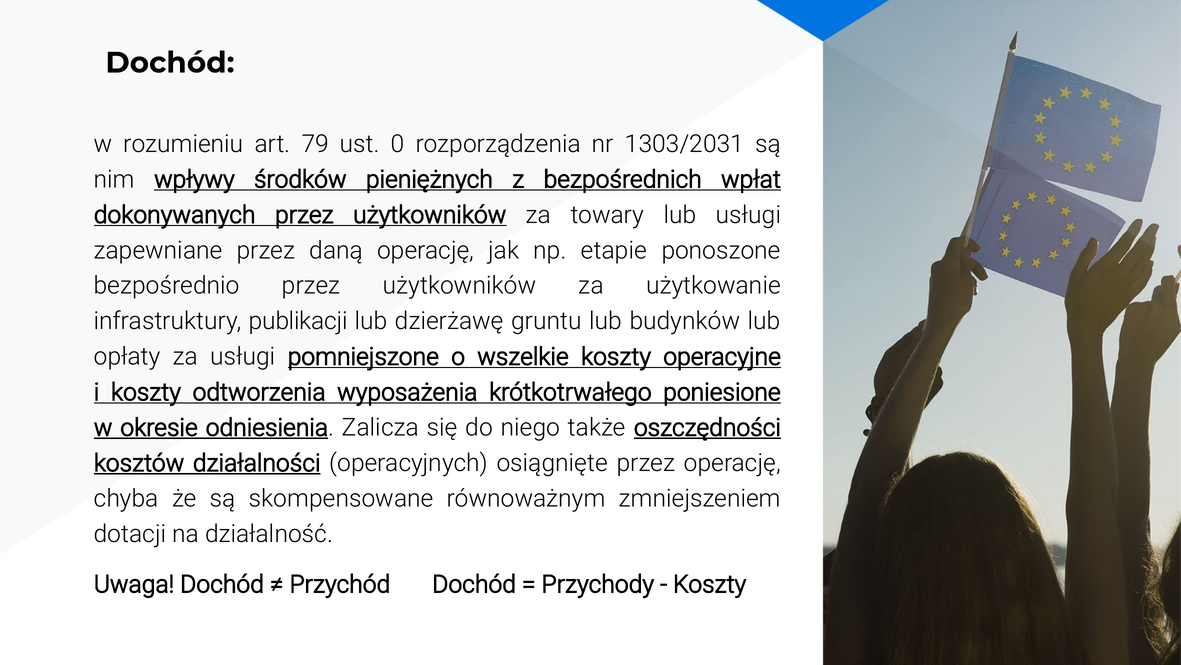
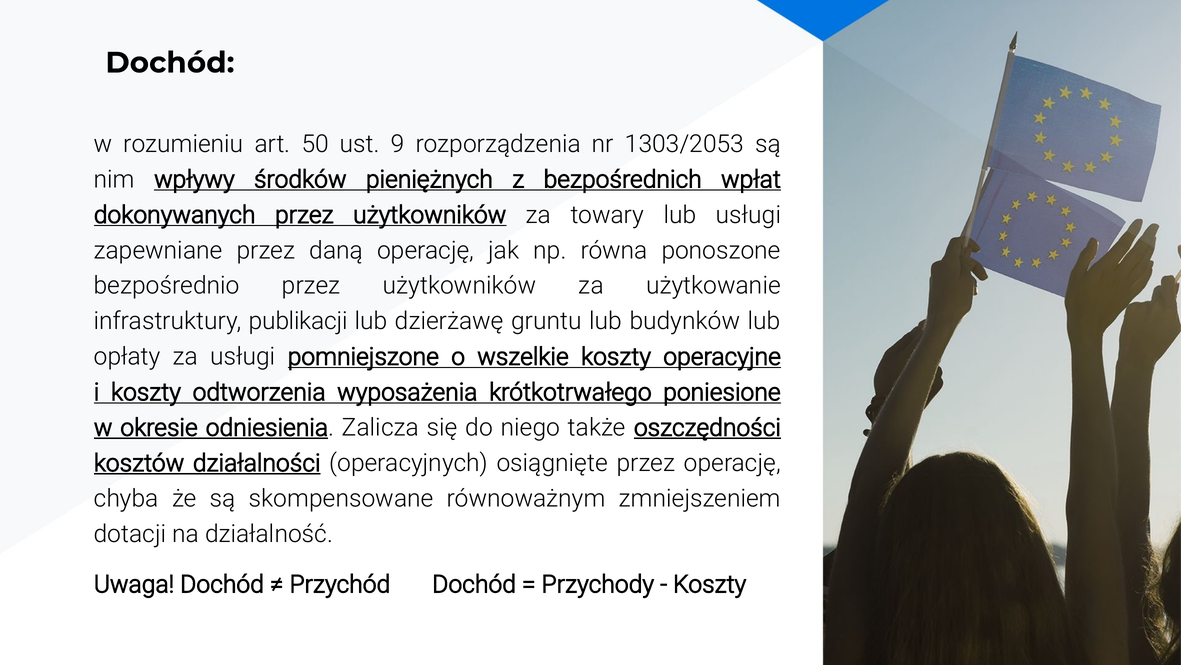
79: 79 -> 50
0: 0 -> 9
1303/2031: 1303/2031 -> 1303/2053
etapie: etapie -> równa
